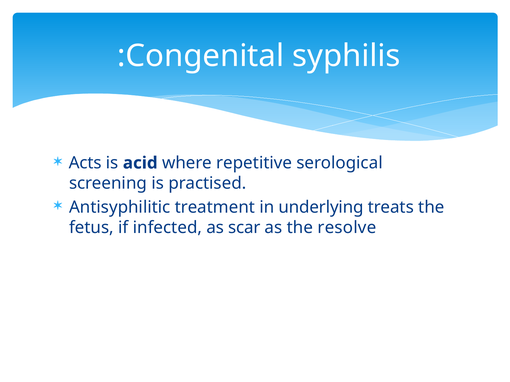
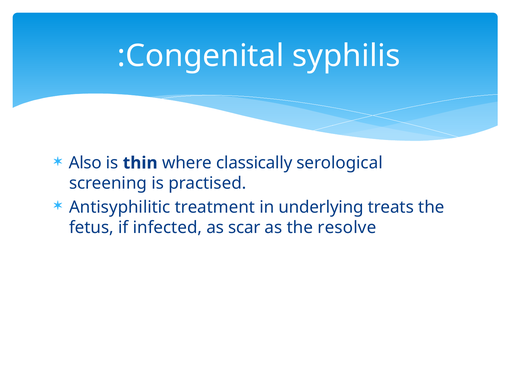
Acts: Acts -> Also
acid: acid -> thin
repetitive: repetitive -> classically
